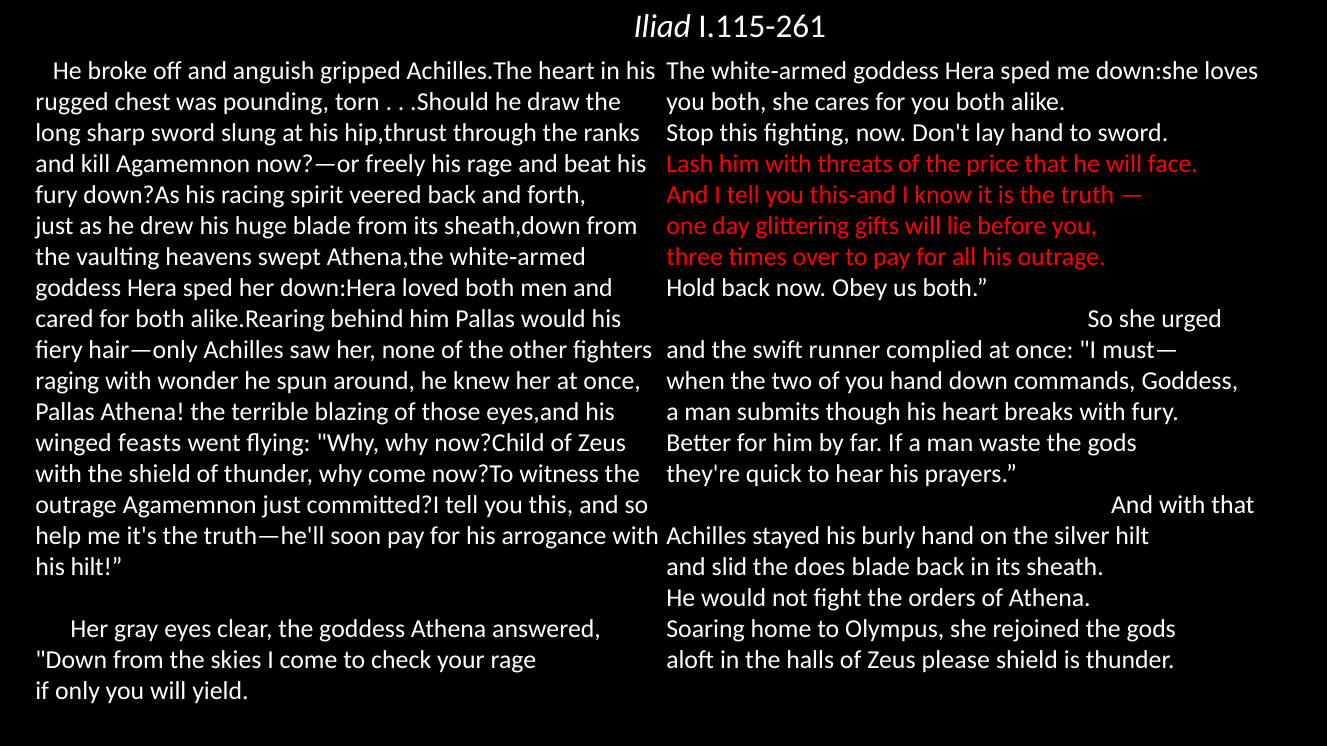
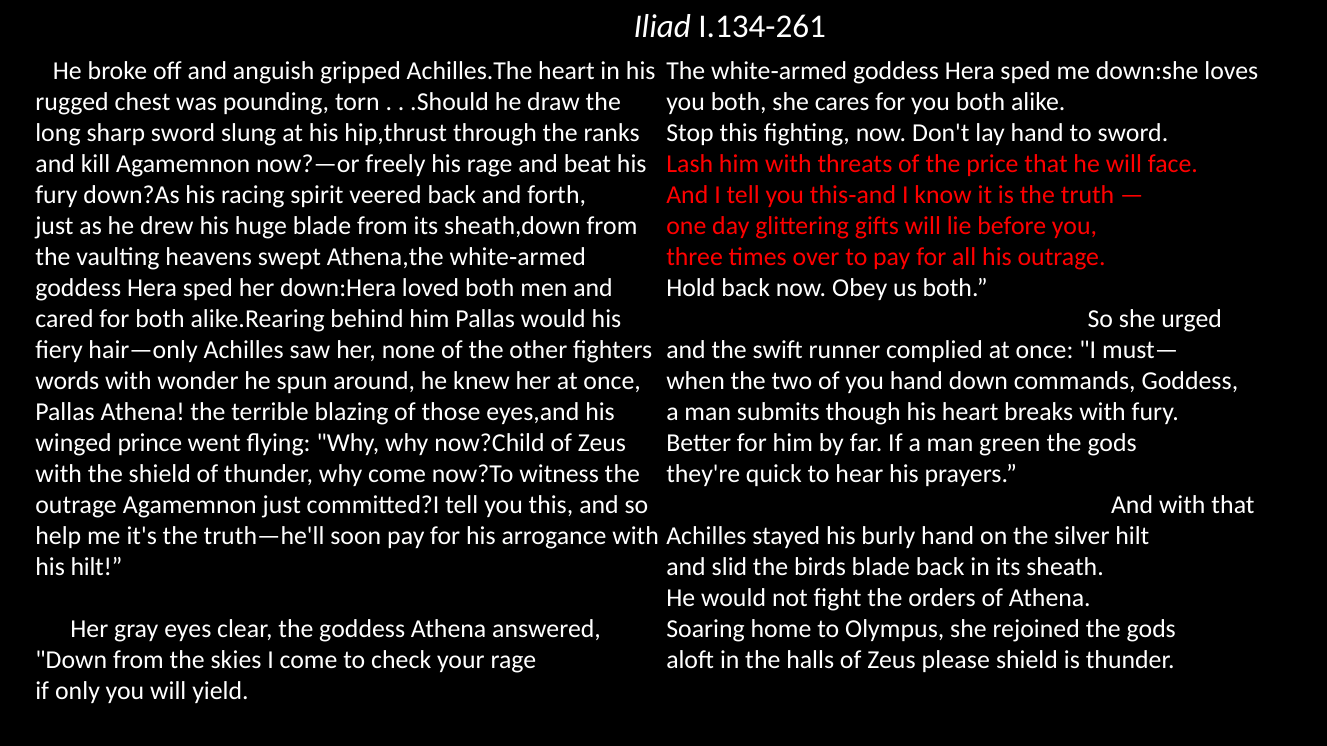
I.115-261: I.115-261 -> I.134-261
raging: raging -> words
feasts: feasts -> prince
waste: waste -> green
does: does -> birds
